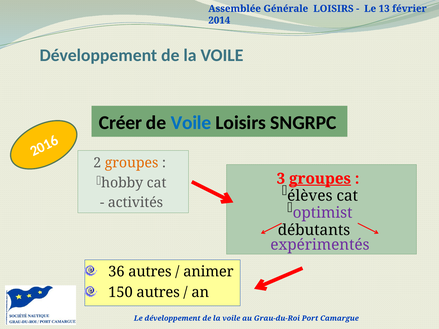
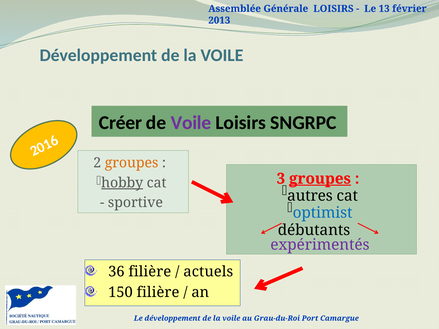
2014: 2014 -> 2013
Voile at (191, 123) colour: blue -> purple
hobby underline: none -> present
élèves: élèves -> autres
activités: activités -> sportive
optimist colour: purple -> blue
36 autres: autres -> filière
animer: animer -> actuels
150 autres: autres -> filière
